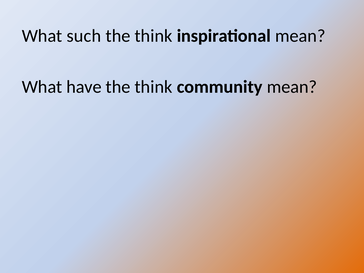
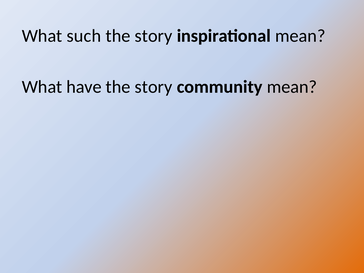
think at (154, 36): think -> story
think at (154, 87): think -> story
